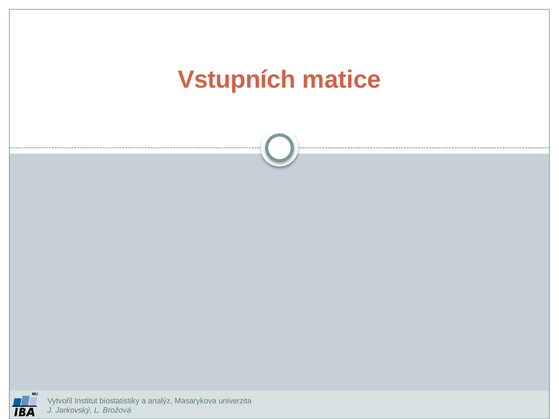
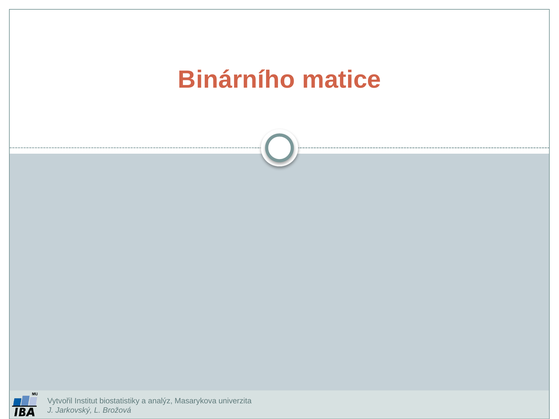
Vstupních: Vstupních -> Binárního
